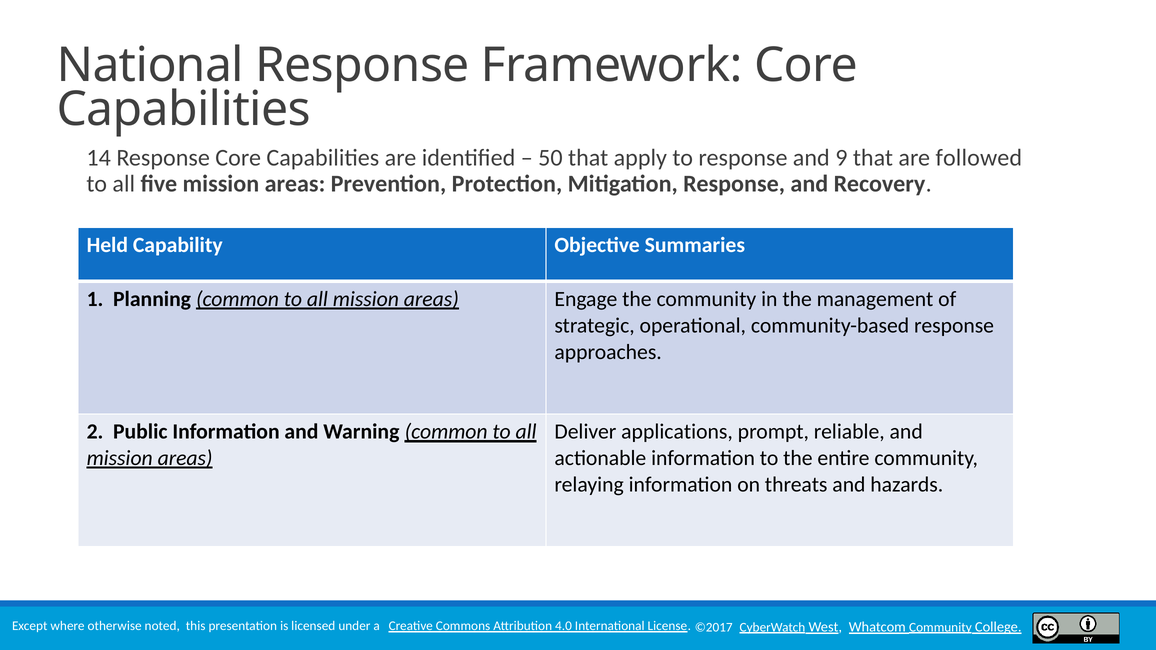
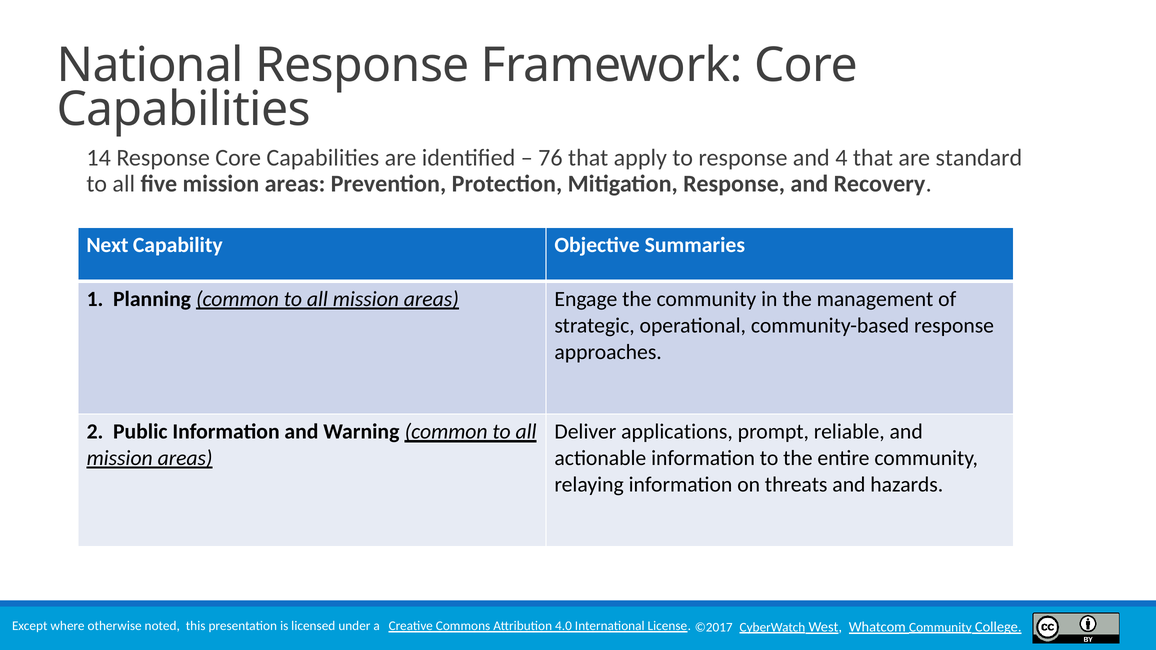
50: 50 -> 76
9: 9 -> 4
followed: followed -> standard
Held: Held -> Next
